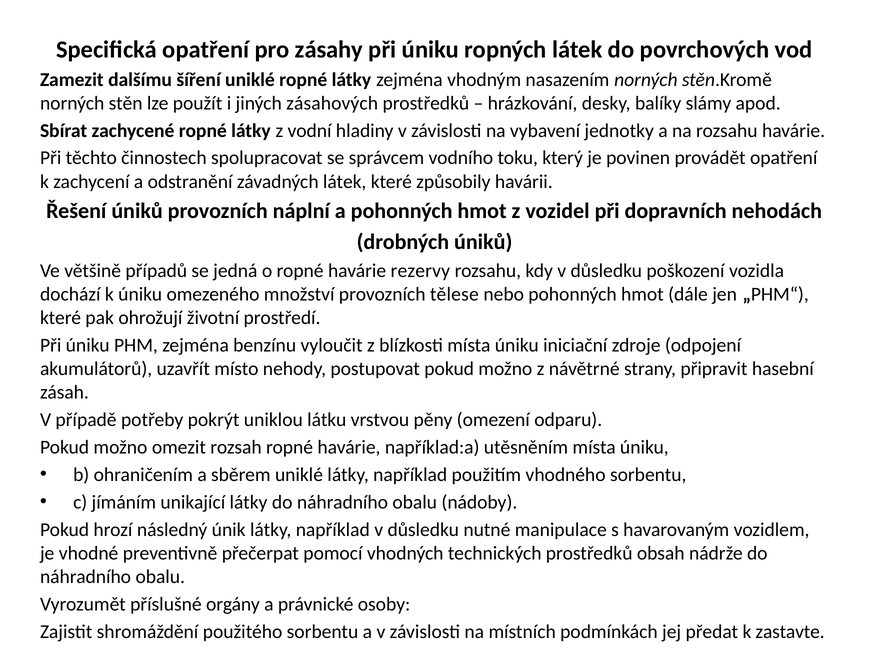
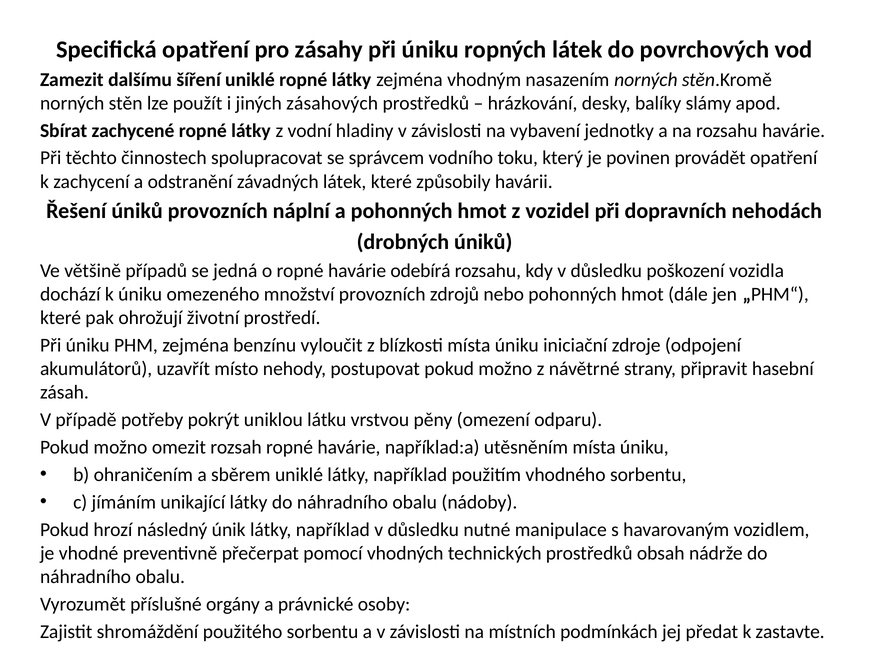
rezervy: rezervy -> odebírá
tělese: tělese -> zdrojů
